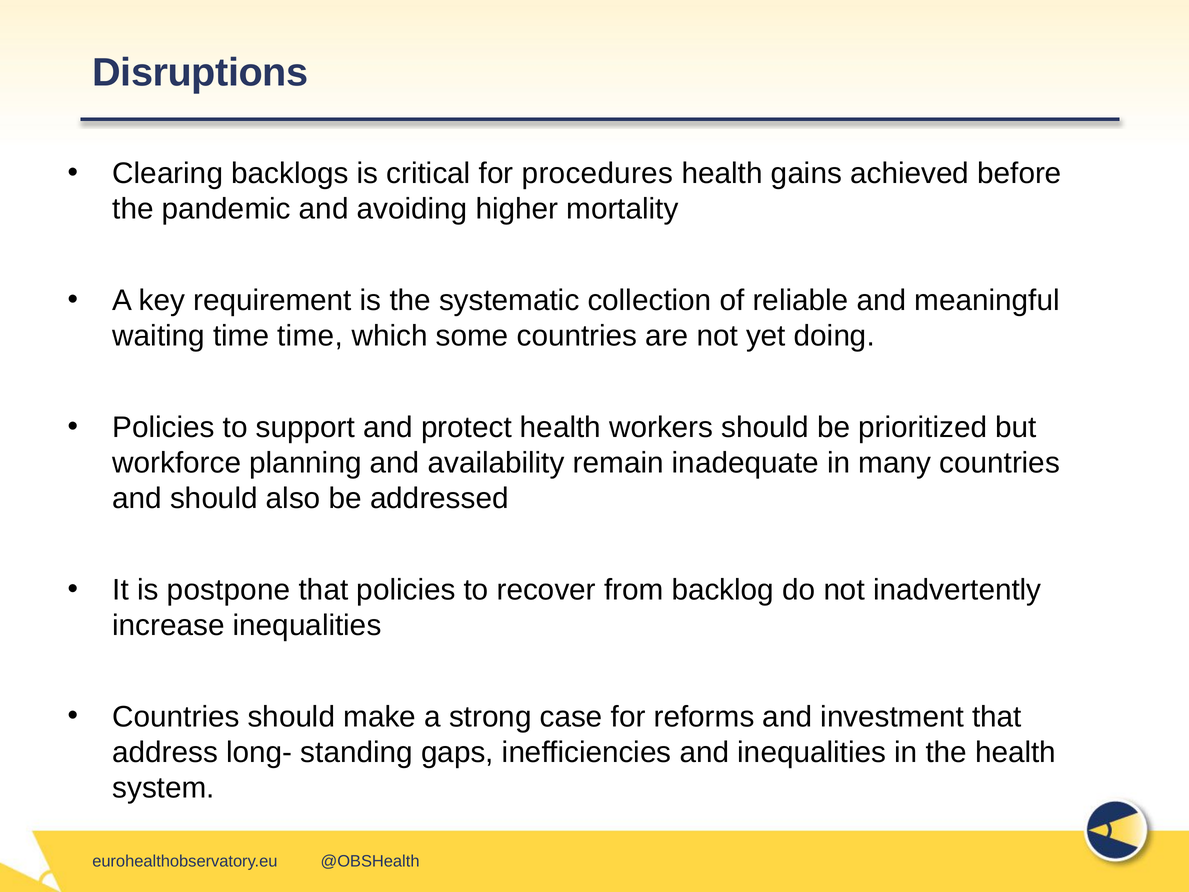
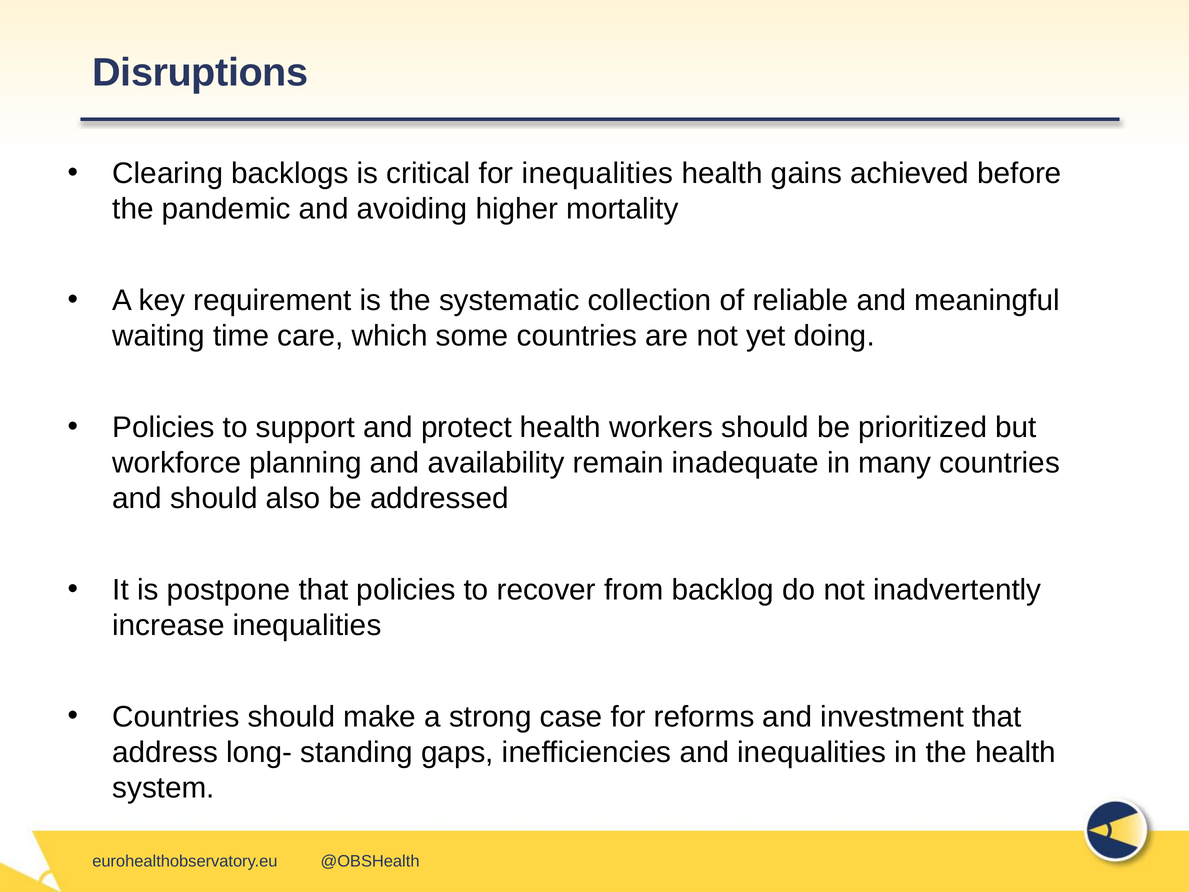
for procedures: procedures -> inequalities
time time: time -> care
